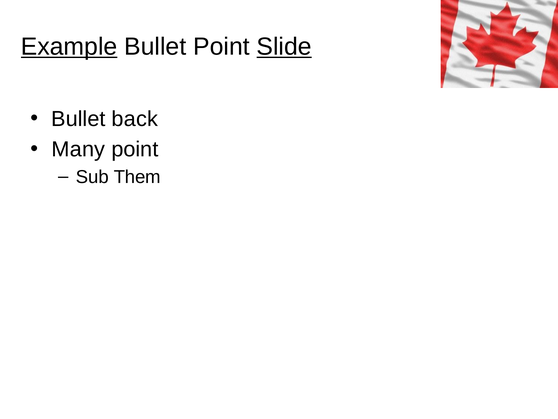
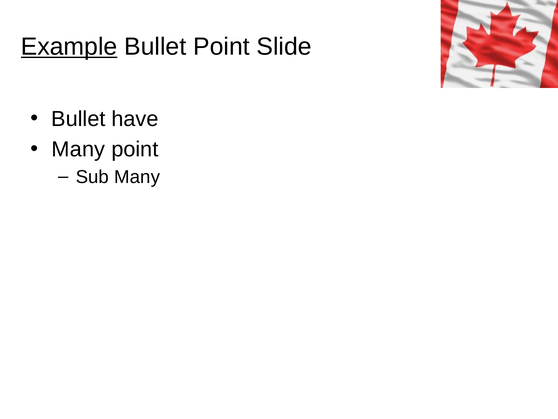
Slide underline: present -> none
back: back -> have
Sub Them: Them -> Many
